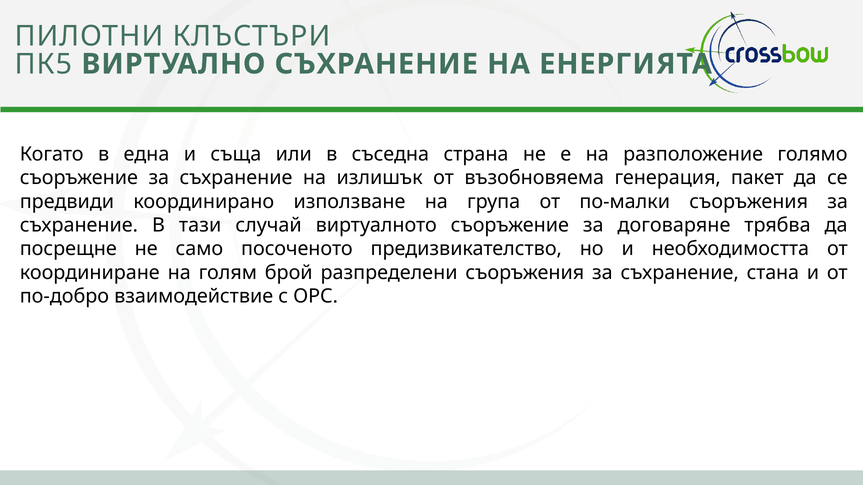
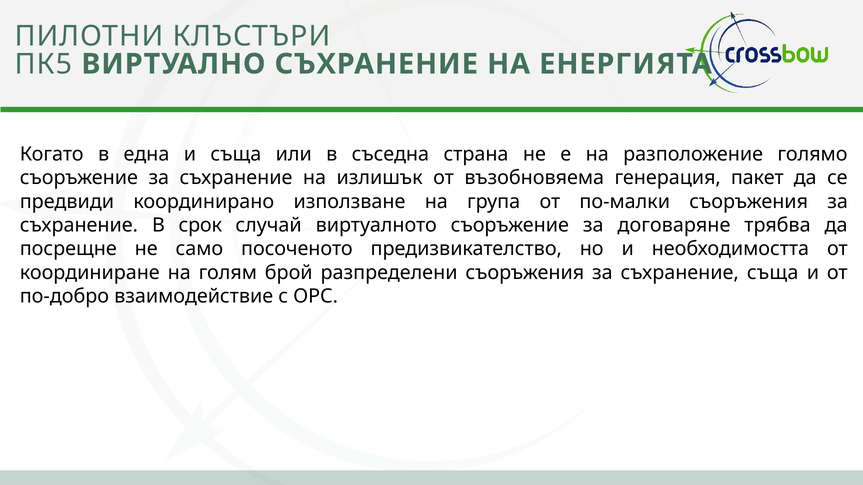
тази: тази -> срок
съхранение стана: стана -> съща
